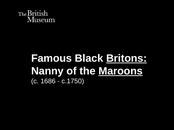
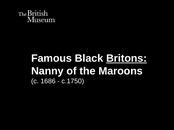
Maroons underline: present -> none
